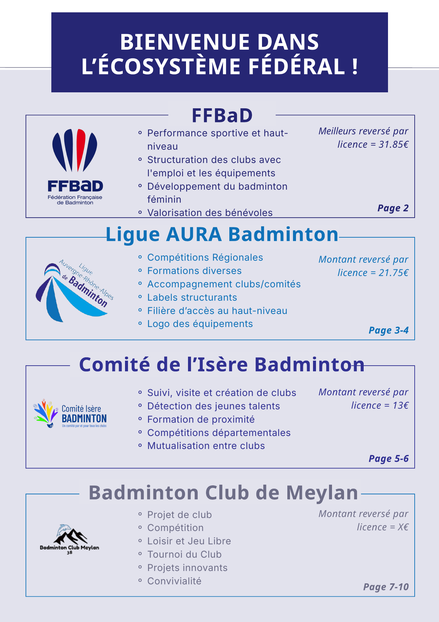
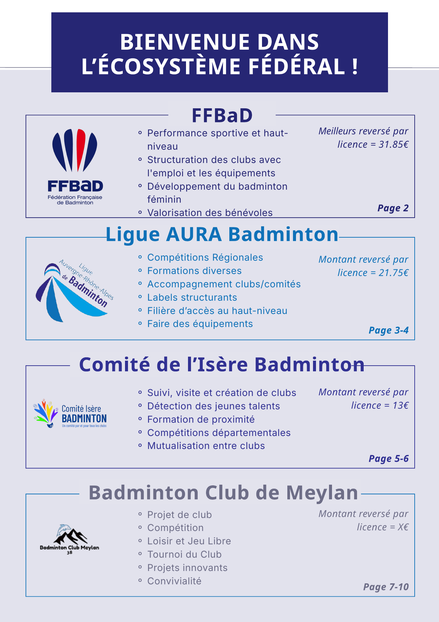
Logo: Logo -> Faire
